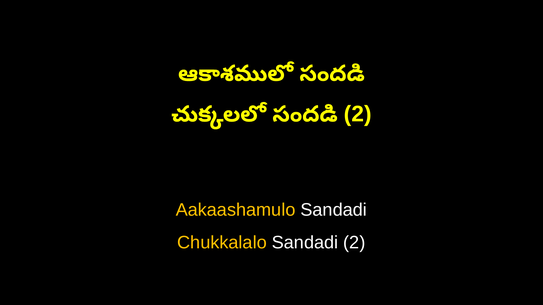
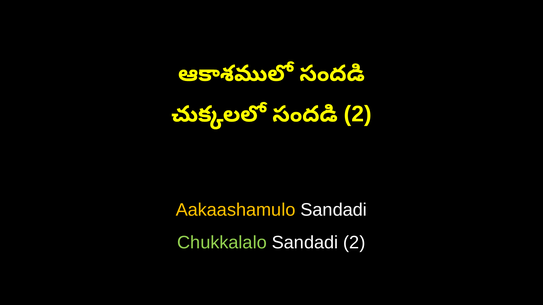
Chukkalalo colour: yellow -> light green
